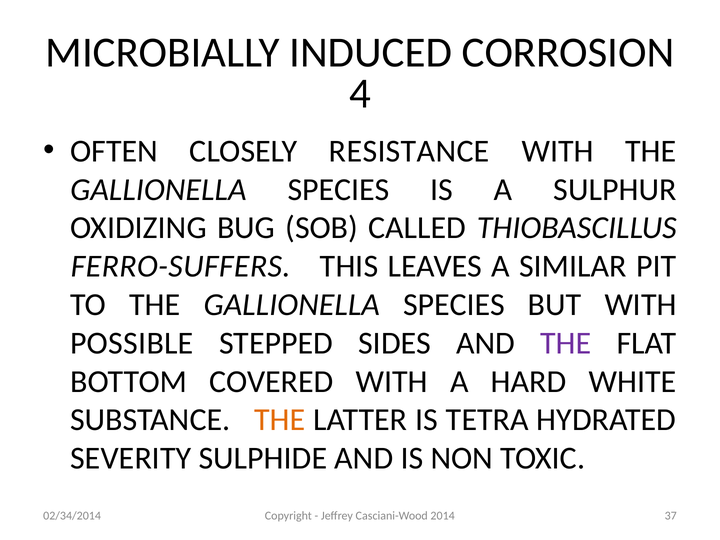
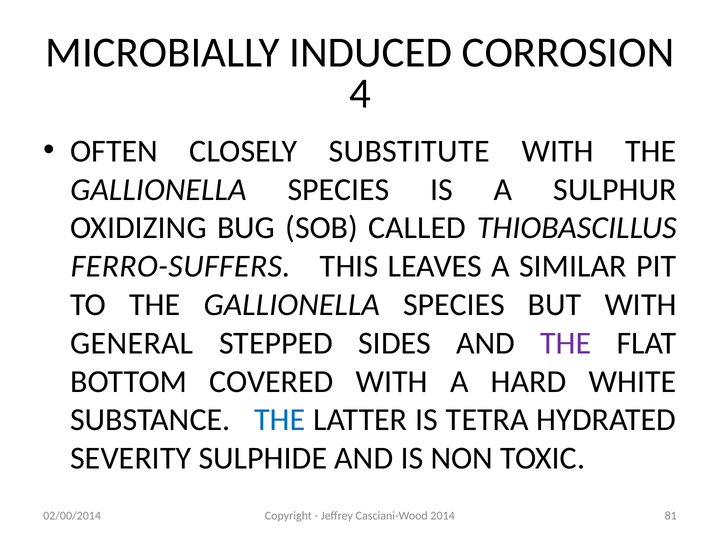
RESISTANCE: RESISTANCE -> SUBSTITUTE
POSSIBLE: POSSIBLE -> GENERAL
THE at (280, 420) colour: orange -> blue
37: 37 -> 81
02/34/2014: 02/34/2014 -> 02/00/2014
